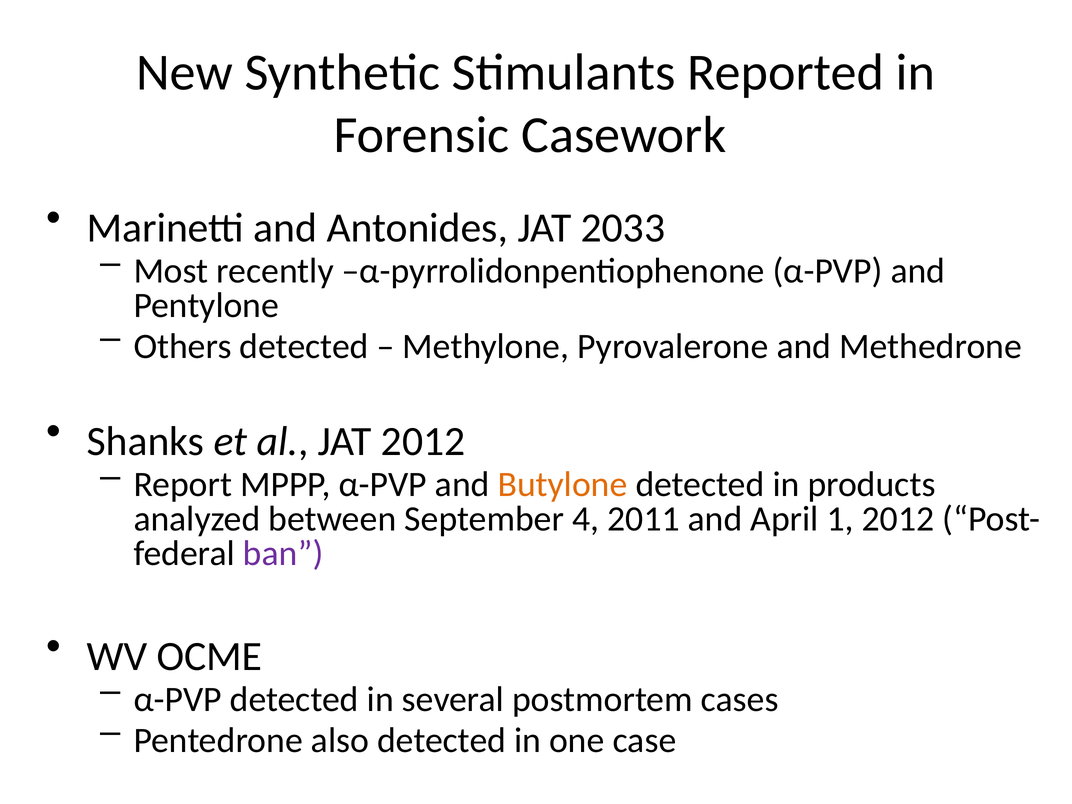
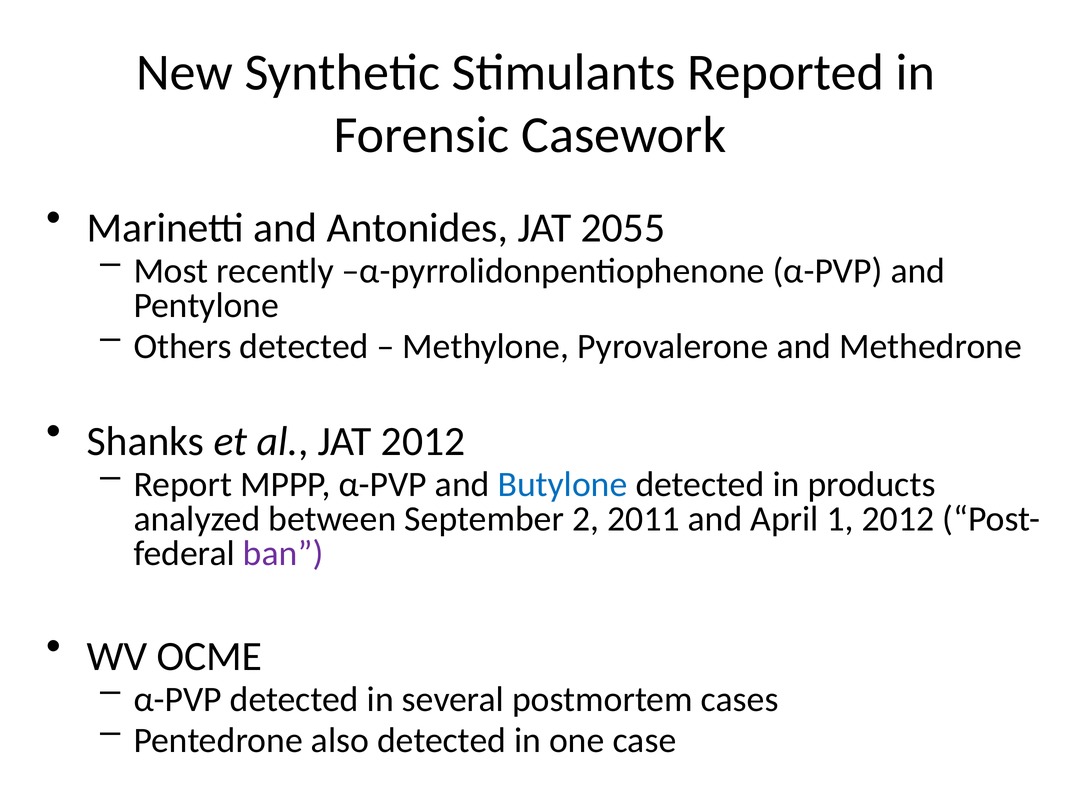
2033: 2033 -> 2055
Butylone colour: orange -> blue
4: 4 -> 2
